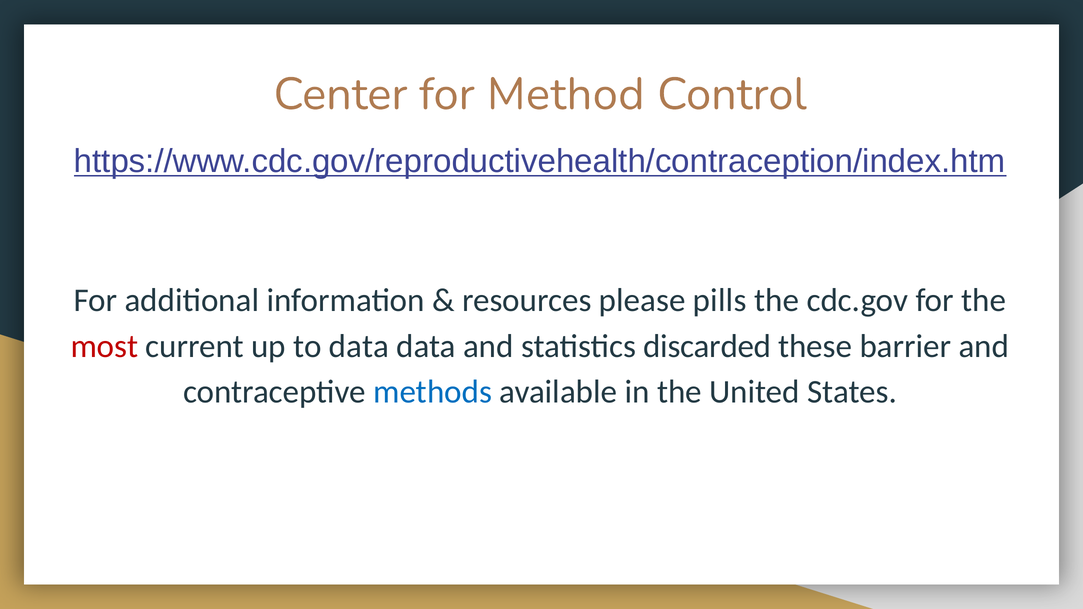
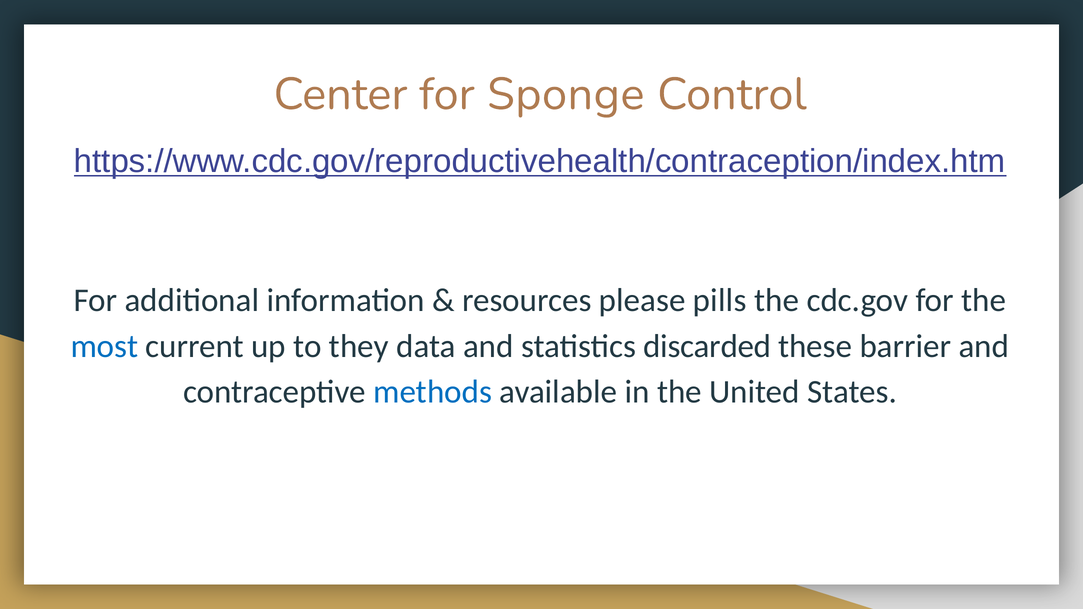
Method: Method -> Sponge
most colour: red -> blue
to data: data -> they
